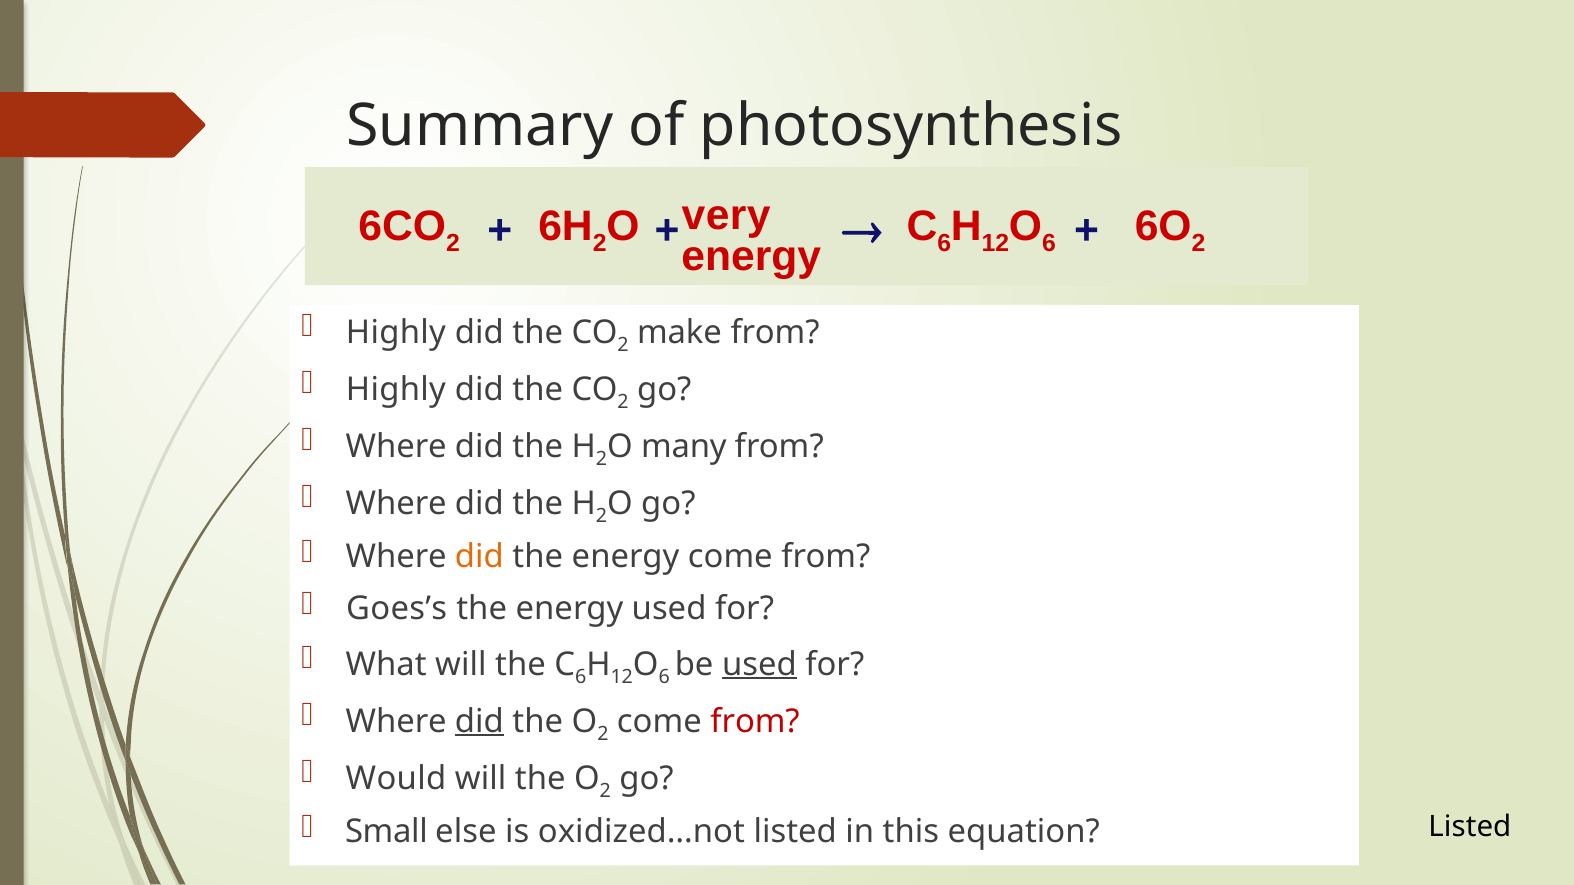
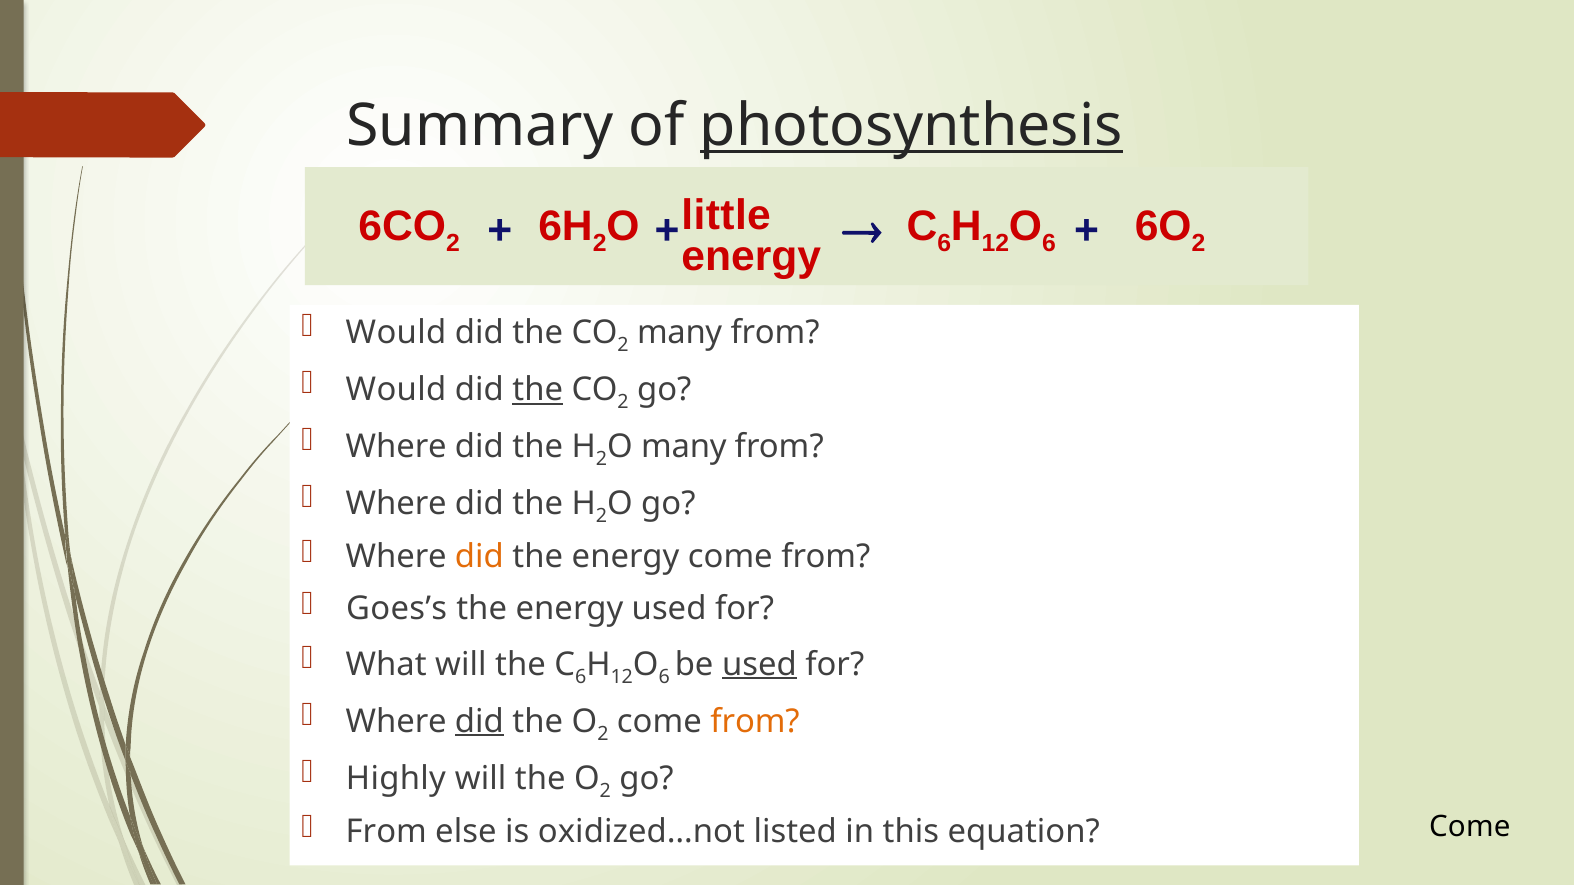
photosynthesis underline: none -> present
very: very -> little
Highly at (396, 333): Highly -> Would
make at (680, 333): make -> many
Highly at (396, 390): Highly -> Would
the at (538, 390) underline: none -> present
from at (755, 722) colour: red -> orange
Would: Would -> Highly
Small at (386, 832): Small -> From
Listed at (1470, 827): Listed -> Come
